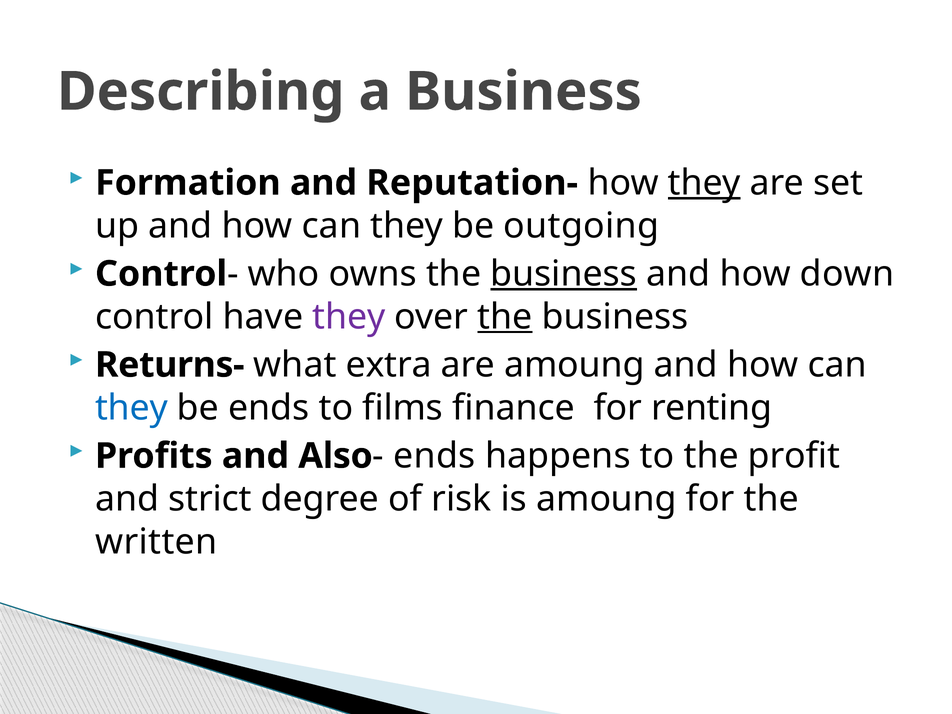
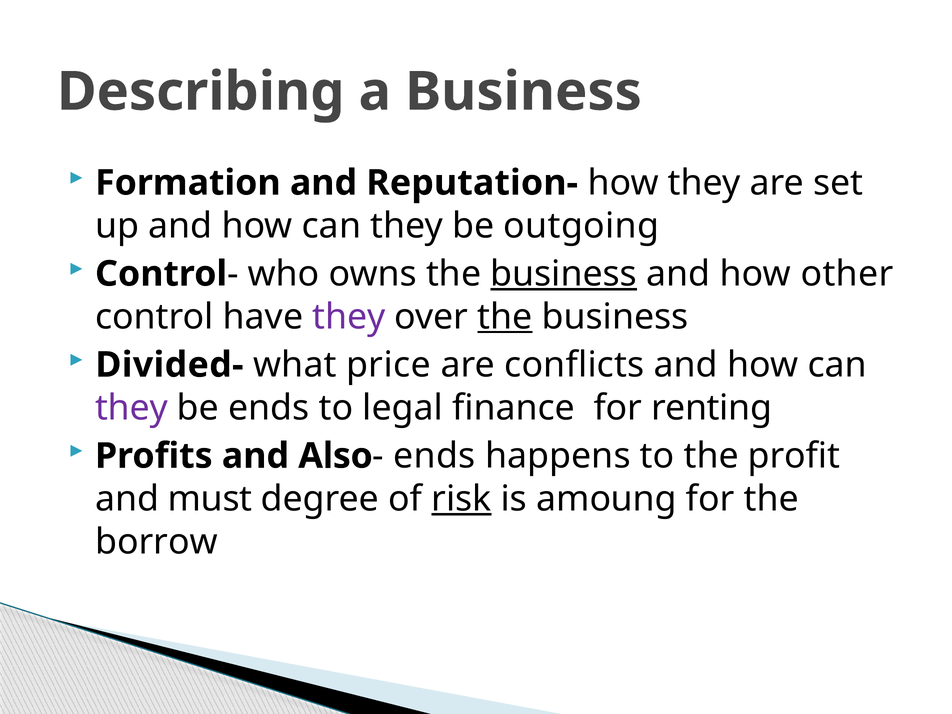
they at (704, 183) underline: present -> none
down: down -> other
Returns-: Returns- -> Divided-
extra: extra -> price
are amoung: amoung -> conflicts
they at (131, 408) colour: blue -> purple
films: films -> legal
strict: strict -> must
risk underline: none -> present
written: written -> borrow
